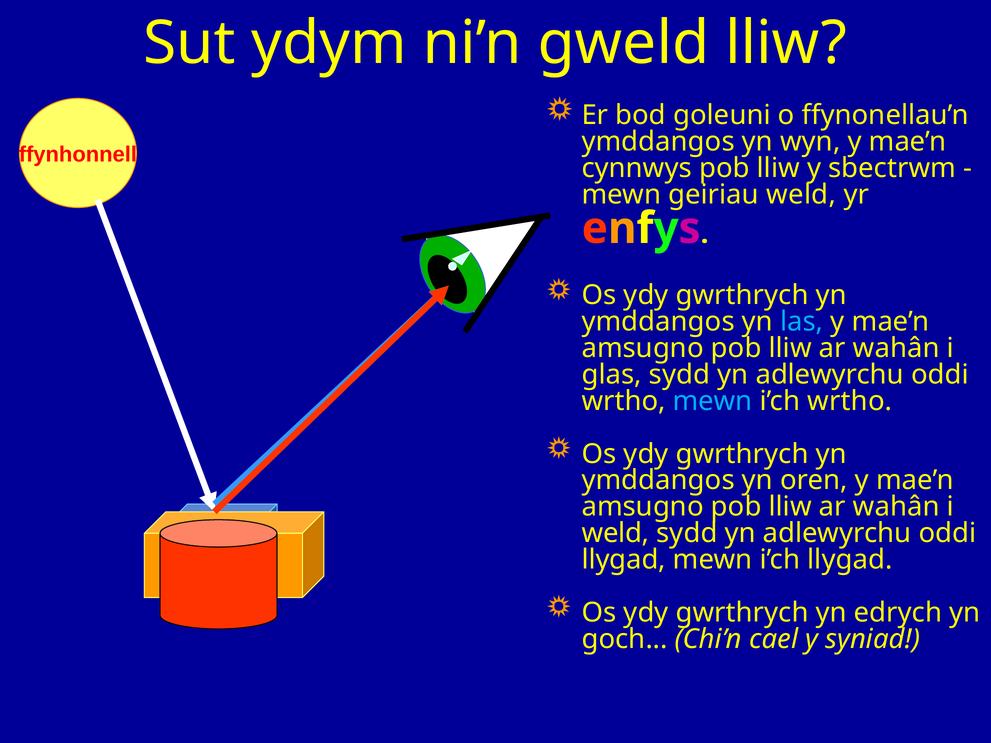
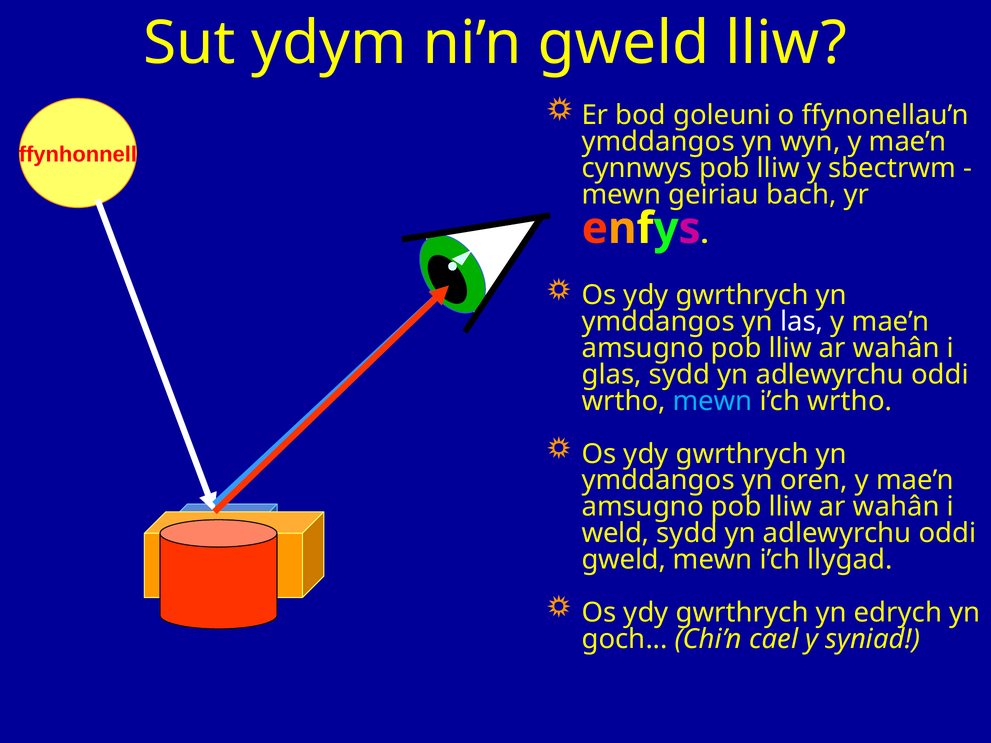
geiriau weld: weld -> bach
las colour: light blue -> white
llygad at (624, 560): llygad -> gweld
